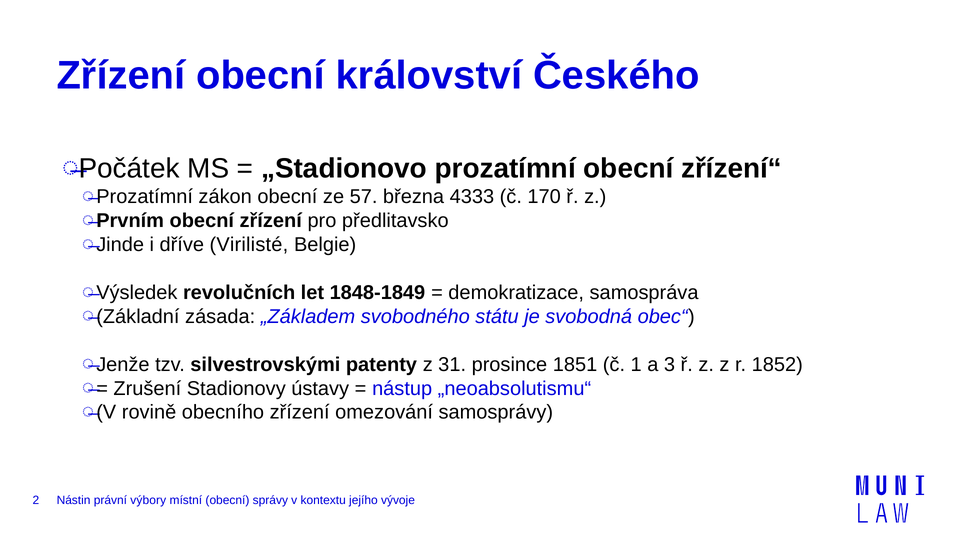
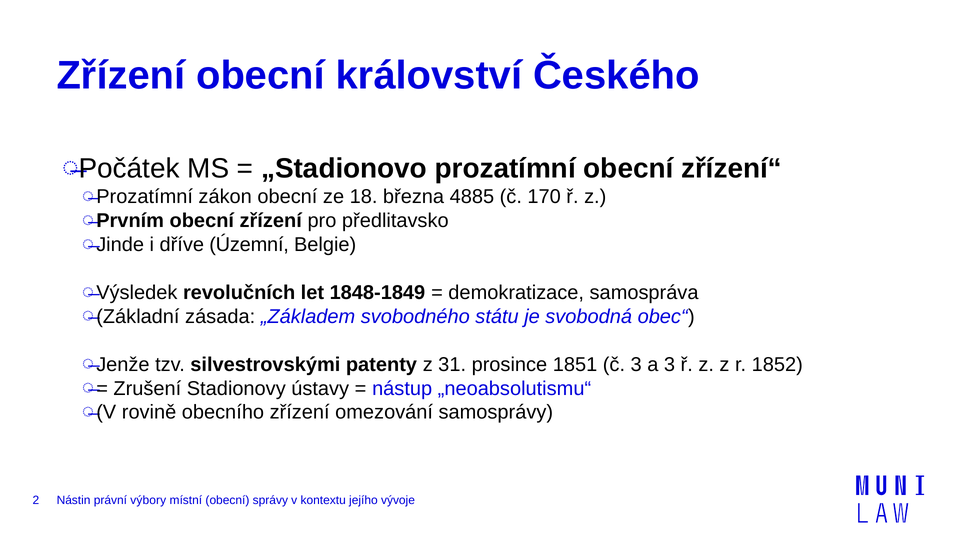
57: 57 -> 18
4333: 4333 -> 4885
Virilisté: Virilisté -> Územní
č 1: 1 -> 3
